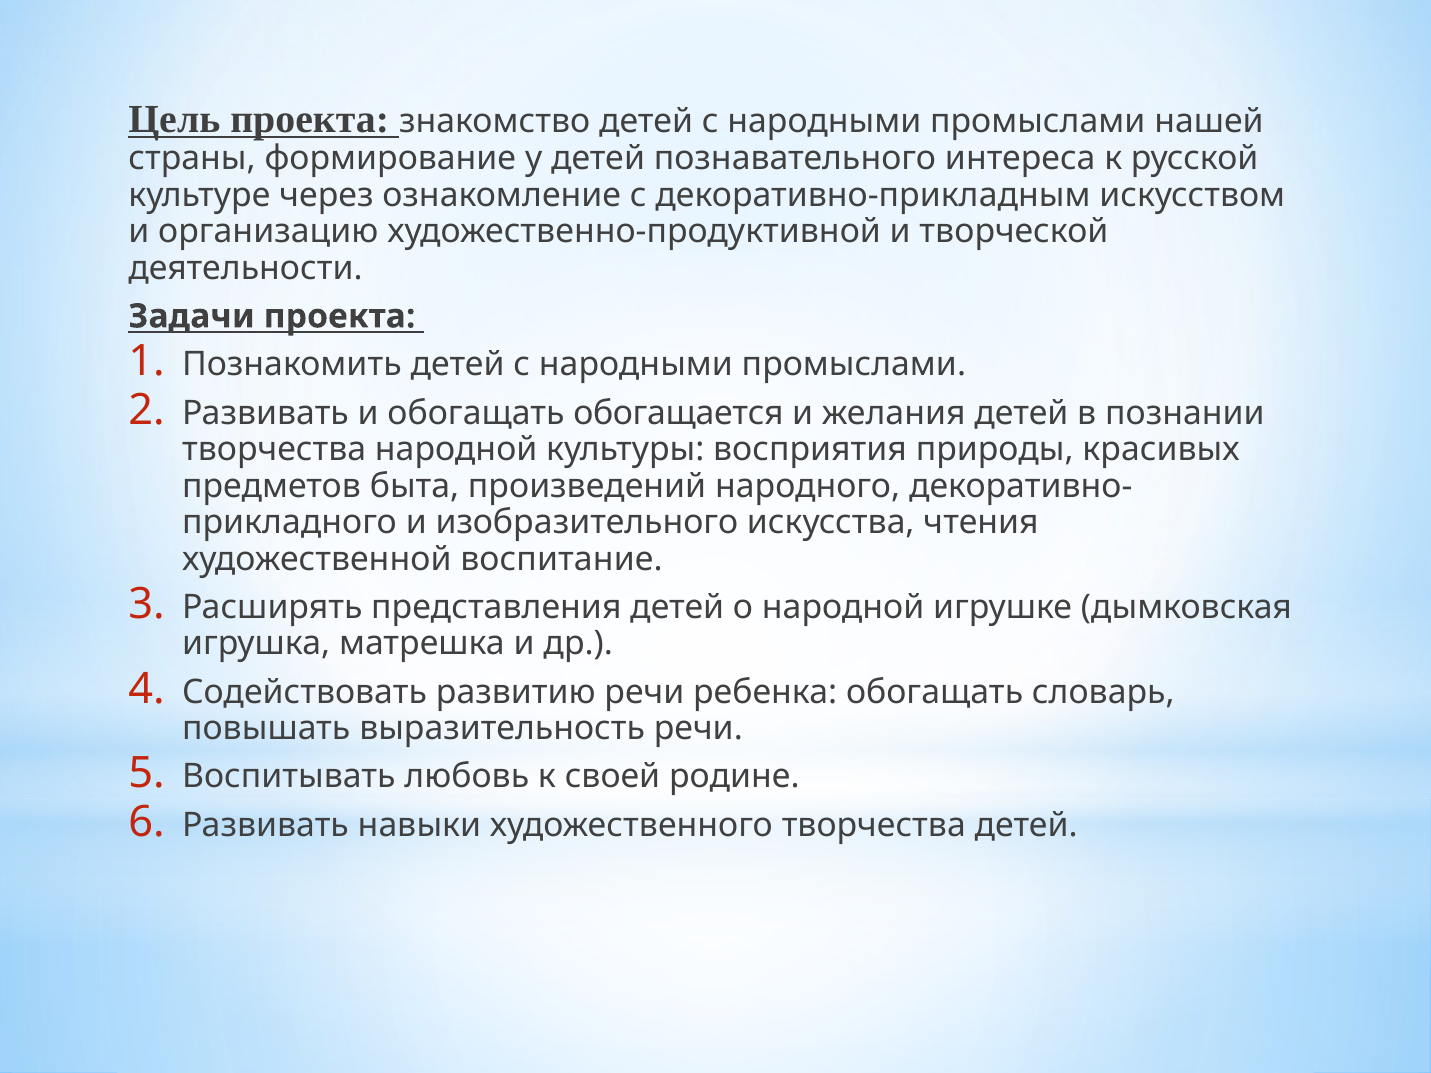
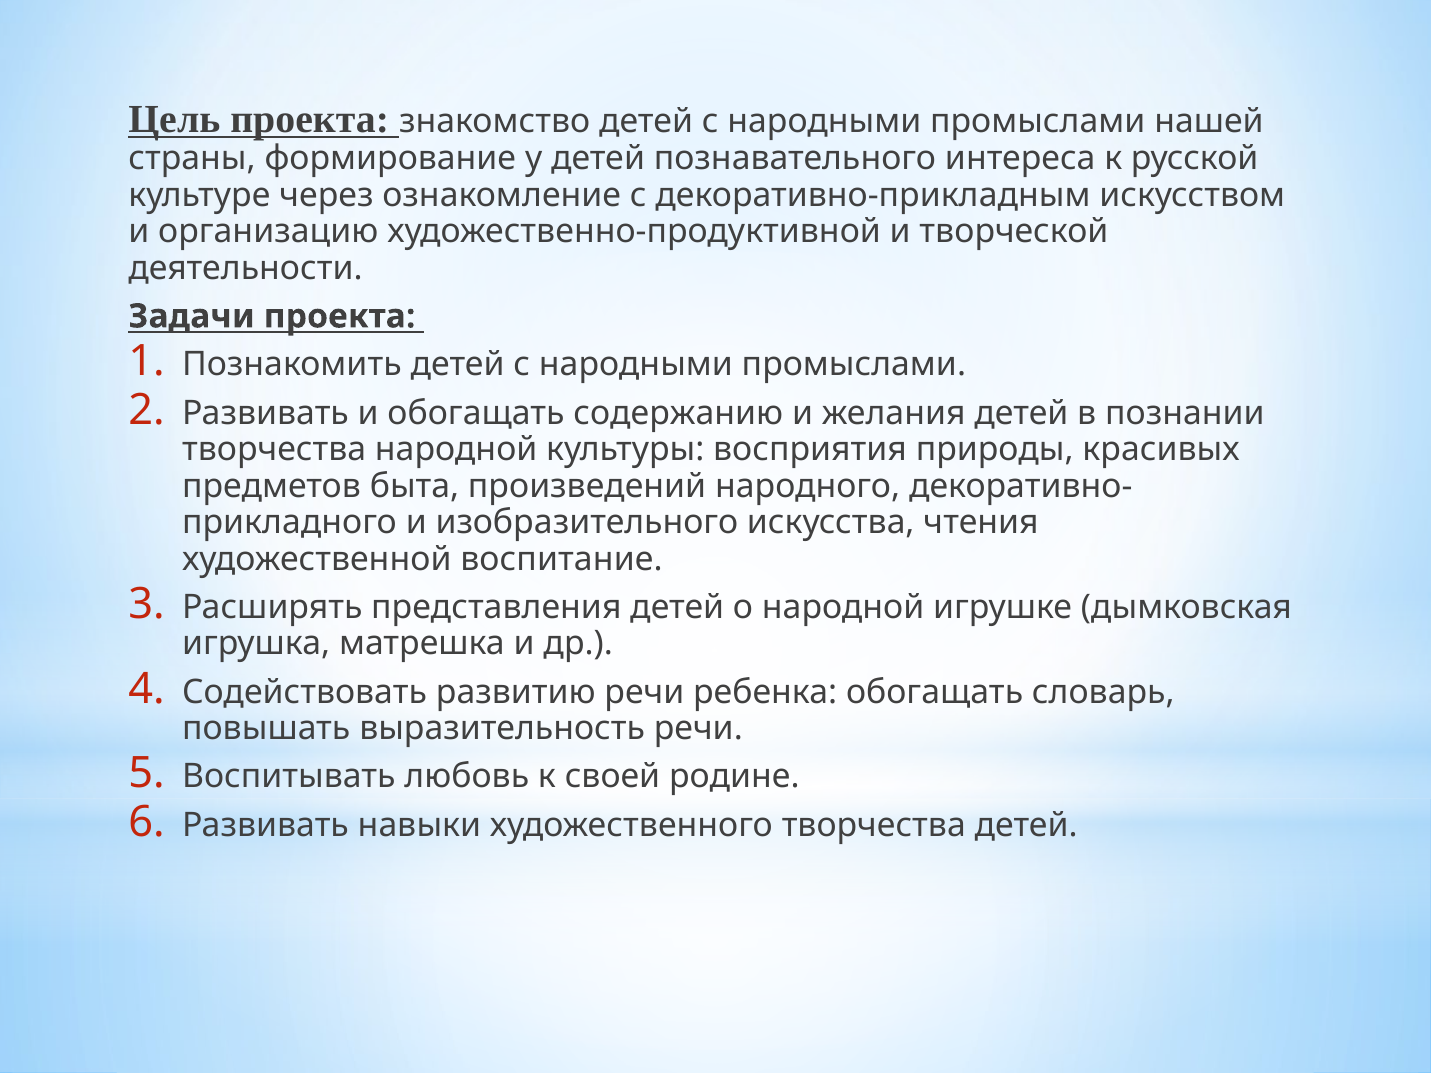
обогащается: обогащается -> содержанию
